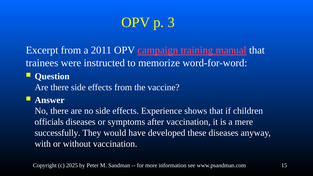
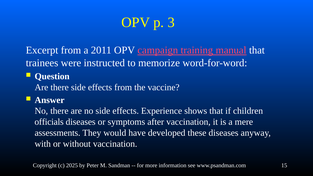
successfully: successfully -> assessments
